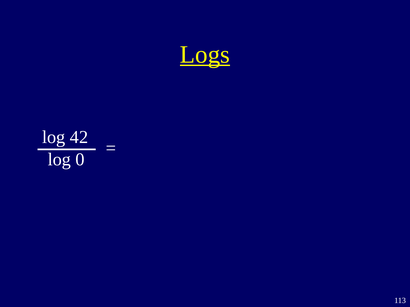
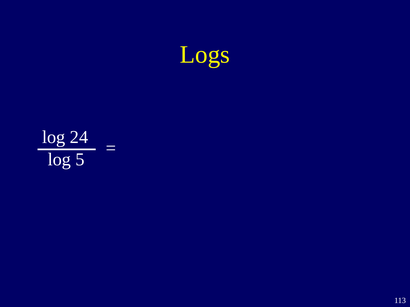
Logs underline: present -> none
42: 42 -> 24
0: 0 -> 5
